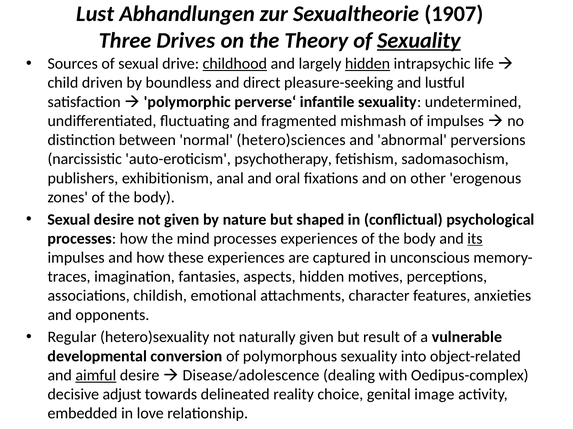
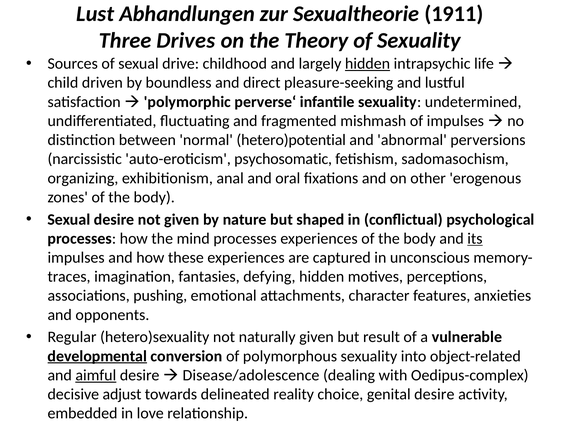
1907: 1907 -> 1911
Sexuality at (419, 41) underline: present -> none
childhood underline: present -> none
hetero)sciences: hetero)sciences -> hetero)potential
psychotherapy: psychotherapy -> psychosomatic
publishers: publishers -> organizing
aspects: aspects -> defying
childish: childish -> pushing
developmental underline: none -> present
genital image: image -> desire
